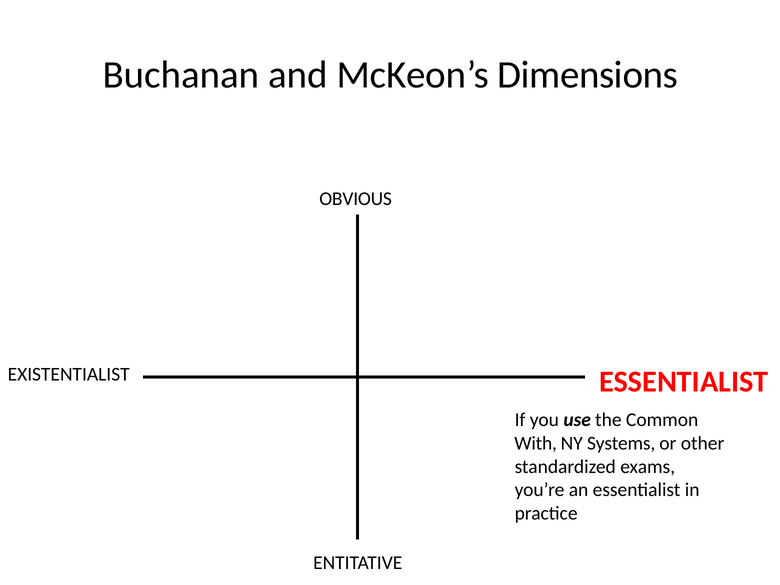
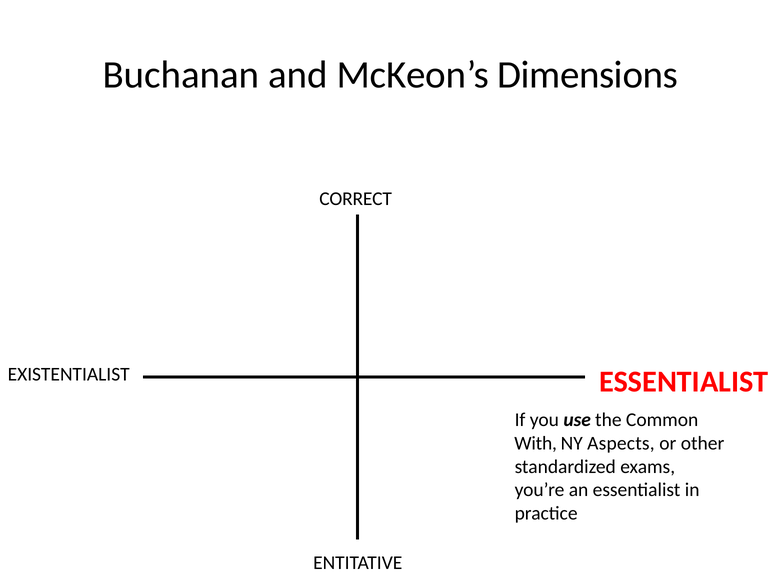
OBVIOUS: OBVIOUS -> CORRECT
Systems: Systems -> Aspects
